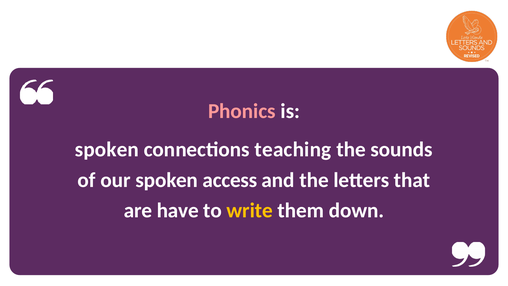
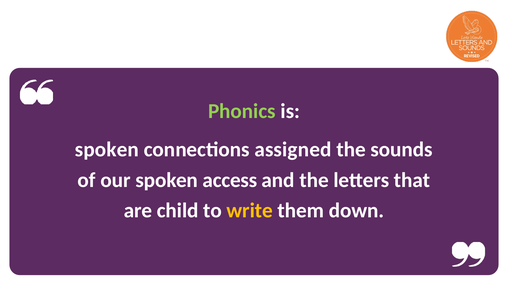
Phonics colour: pink -> light green
teaching: teaching -> assigned
have: have -> child
